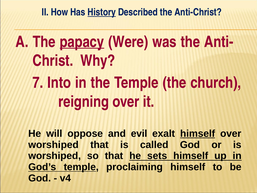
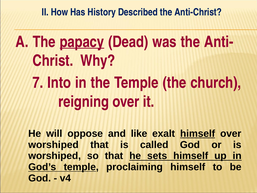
History underline: present -> none
Were: Were -> Dead
evil: evil -> like
